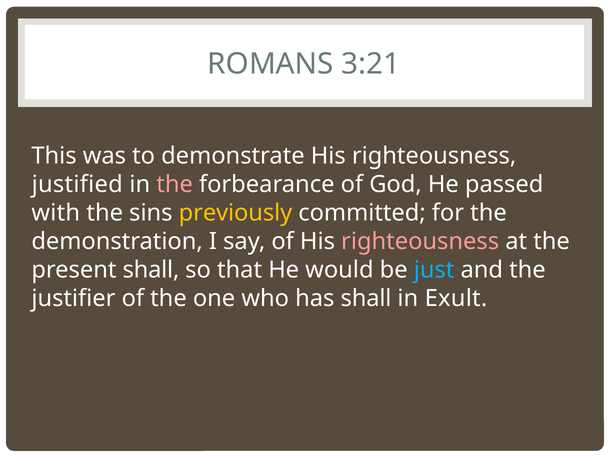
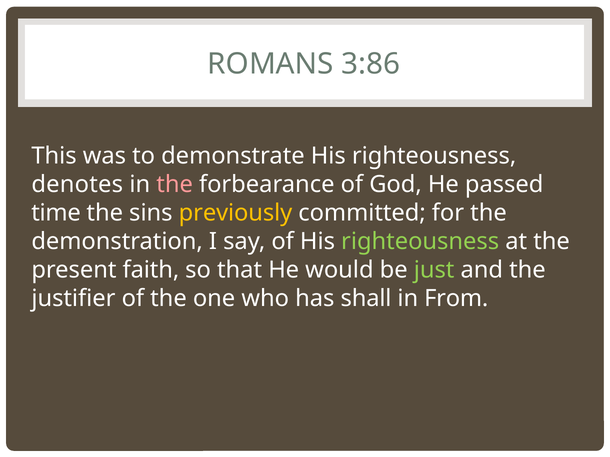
3:21: 3:21 -> 3:86
justified: justified -> denotes
with: with -> time
righteousness at (420, 242) colour: pink -> light green
present shall: shall -> faith
just colour: light blue -> light green
Exult: Exult -> From
